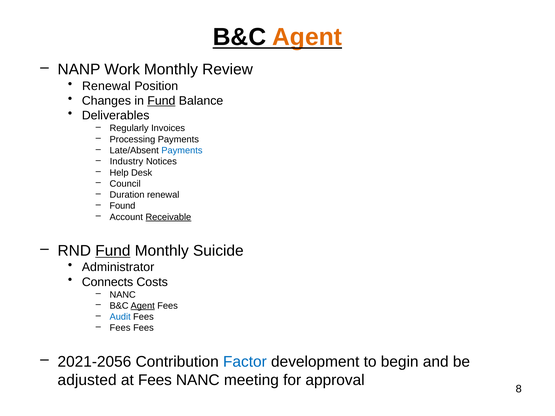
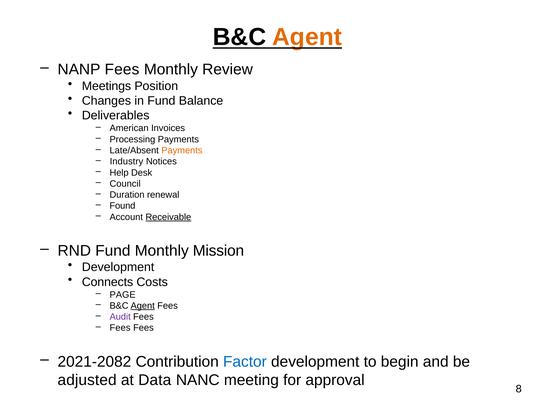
NANP Work: Work -> Fees
Renewal at (106, 86): Renewal -> Meetings
Fund at (161, 101) underline: present -> none
Regularly: Regularly -> American
Payments at (182, 151) colour: blue -> orange
Fund at (113, 251) underline: present -> none
Suicide: Suicide -> Mission
Administrator at (118, 267): Administrator -> Development
NANC at (123, 295): NANC -> PAGE
Audit colour: blue -> purple
2021-2056: 2021-2056 -> 2021-2082
at Fees: Fees -> Data
